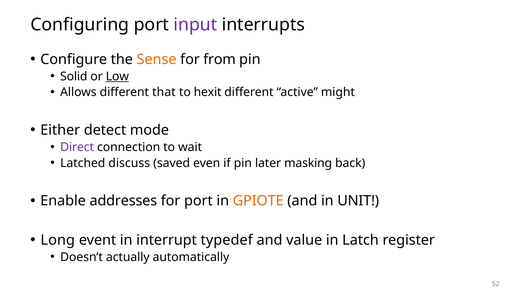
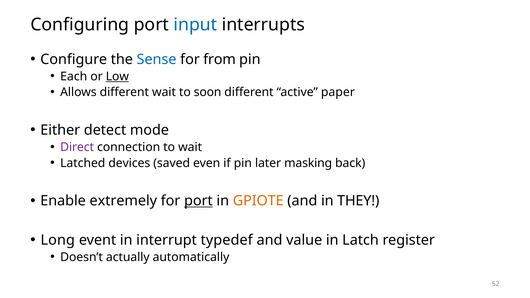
input colour: purple -> blue
Sense colour: orange -> blue
Solid: Solid -> Each
different that: that -> wait
hexit: hexit -> soon
might: might -> paper
discuss: discuss -> devices
addresses: addresses -> extremely
port at (198, 201) underline: none -> present
UNIT: UNIT -> THEY
